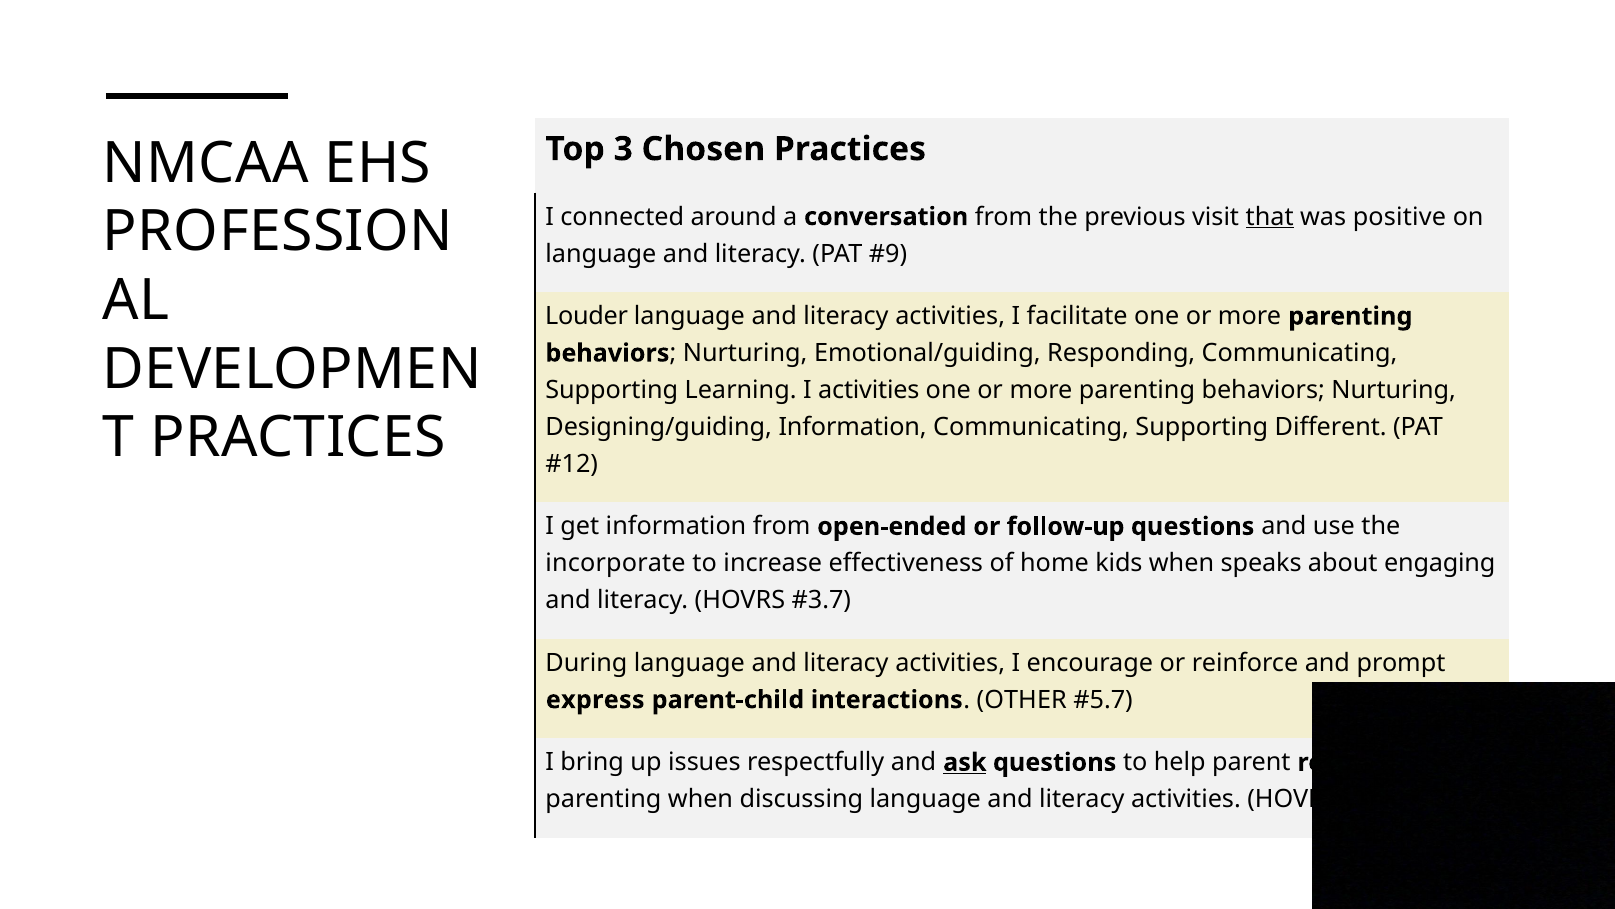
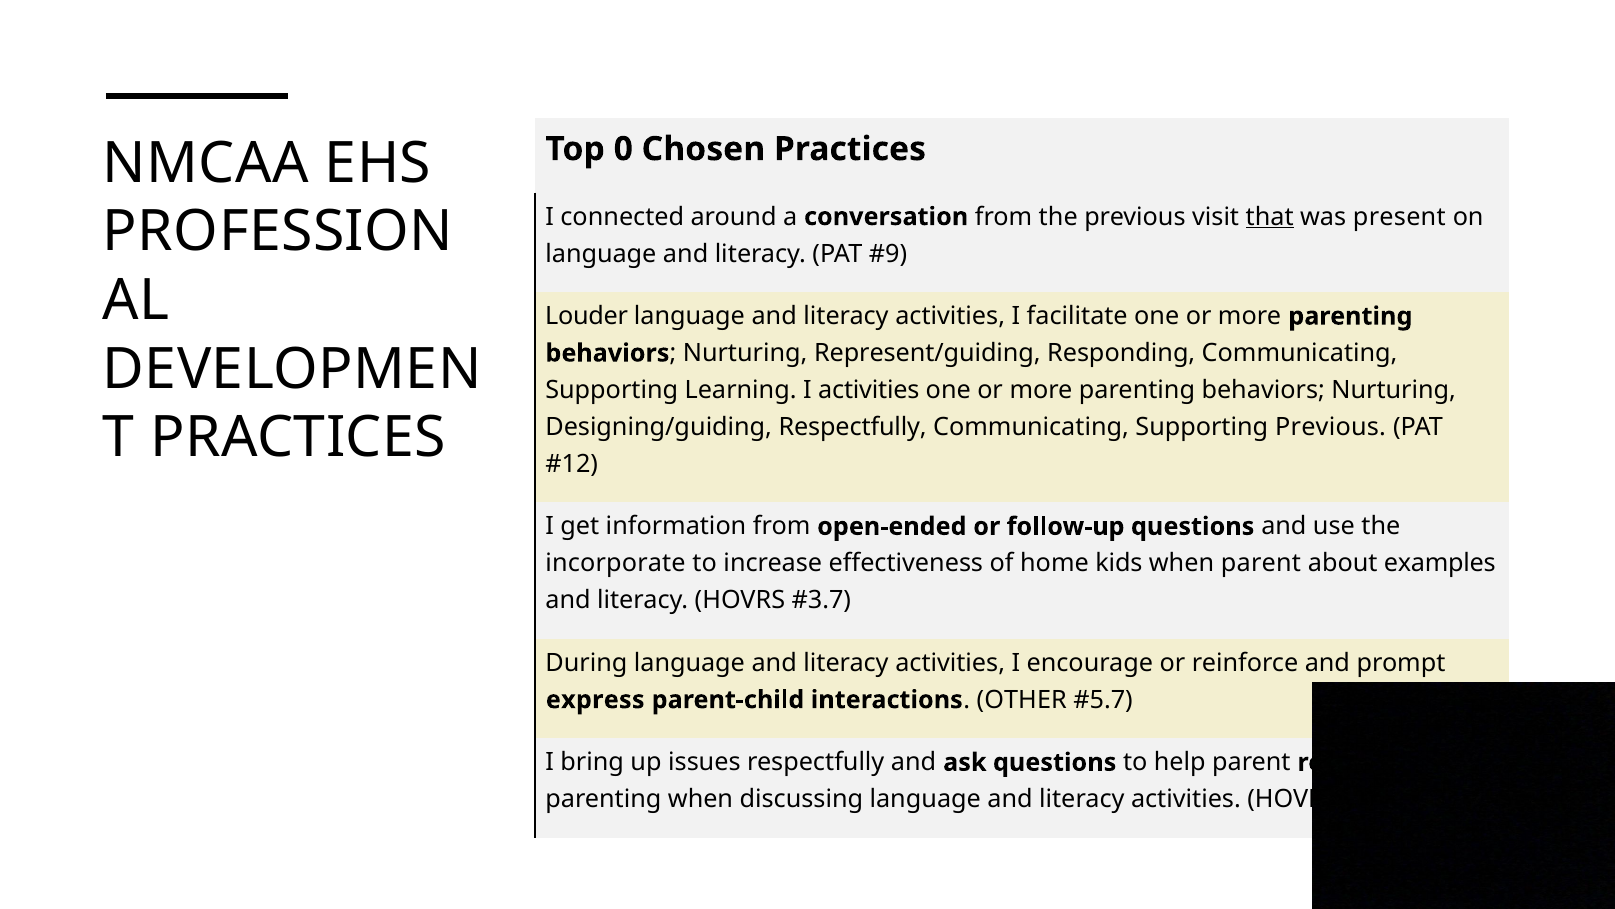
3: 3 -> 0
positive: positive -> present
Emotional/guiding: Emotional/guiding -> Represent/guiding
Designing/guiding Information: Information -> Respectfully
Supporting Different: Different -> Previous
when speaks: speaks -> parent
engaging: engaging -> examples
ask underline: present -> none
